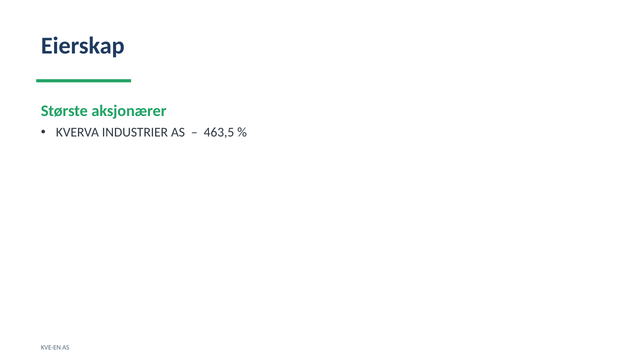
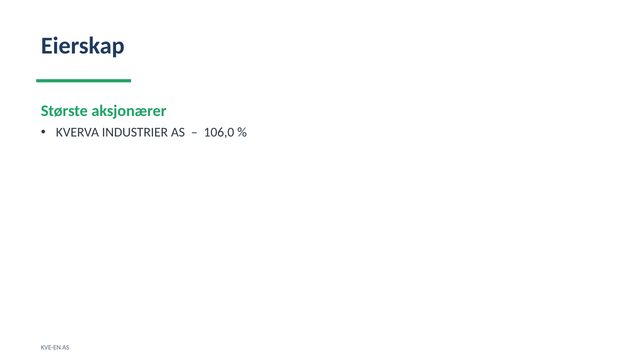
463,5: 463,5 -> 106,0
